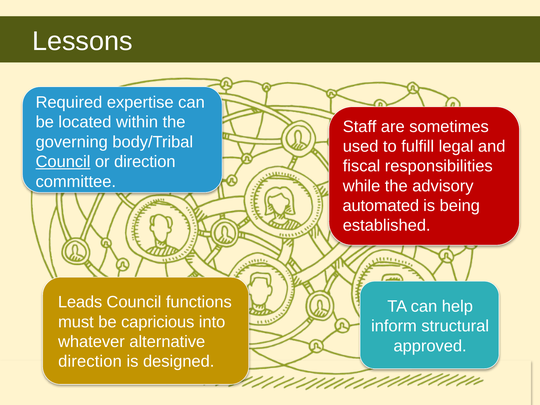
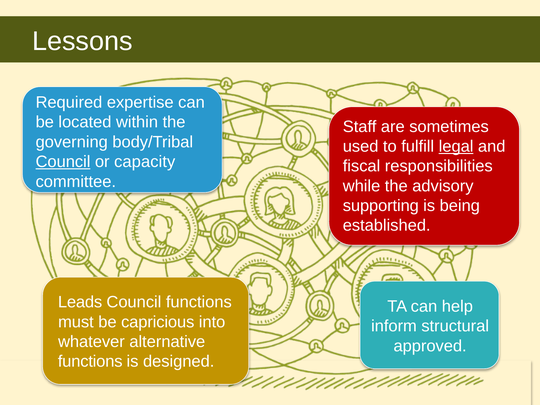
legal underline: none -> present
or direction: direction -> capacity
automated: automated -> supporting
direction at (90, 362): direction -> functions
